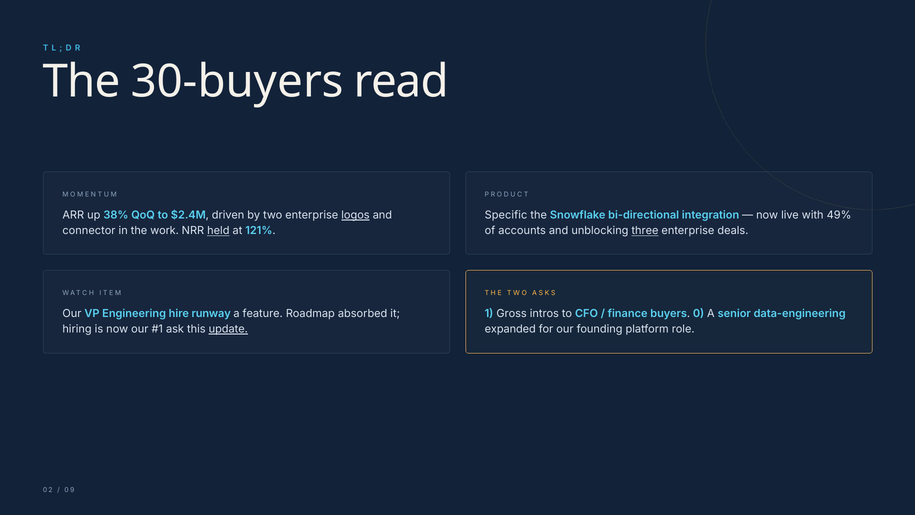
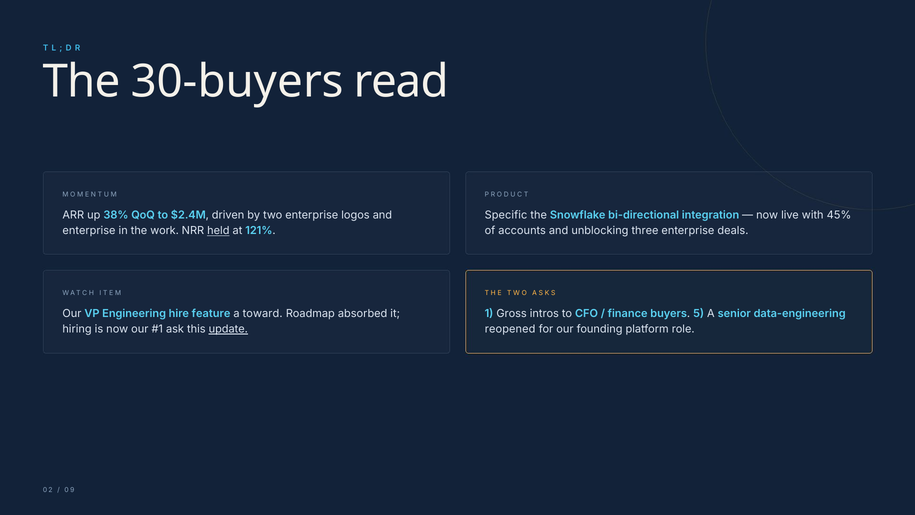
logos underline: present -> none
49%: 49% -> 45%
connector at (89, 231): connector -> enterprise
three underline: present -> none
0: 0 -> 5
runway: runway -> feature
feature: feature -> toward
expanded: expanded -> reopened
